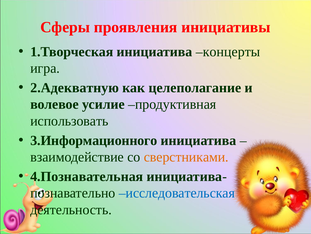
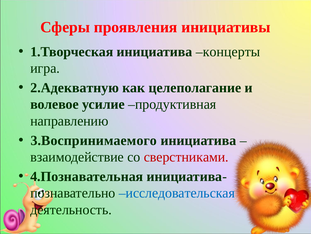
использовать: использовать -> направлению
3.Информационного: 3.Информационного -> 3.Воспринимаемого
сверстниками colour: orange -> red
